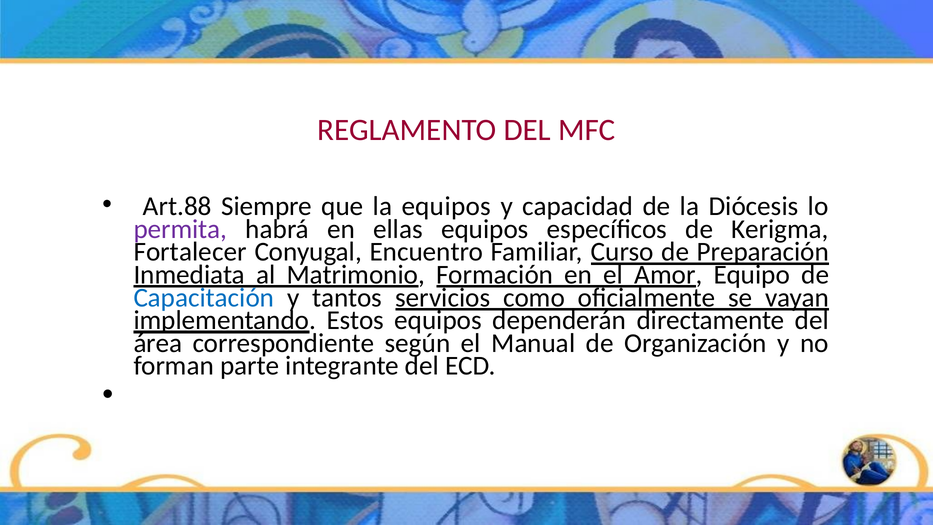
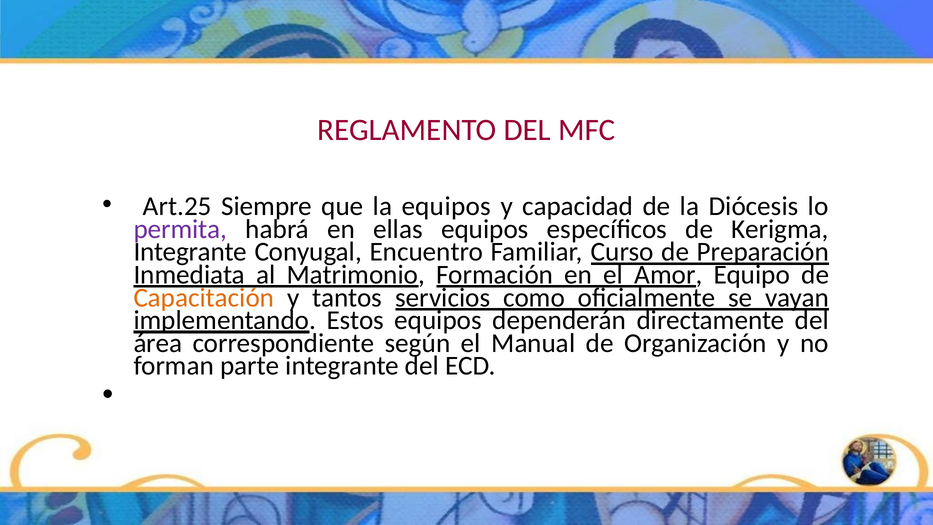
Art.88: Art.88 -> Art.25
Fortalecer at (190, 252): Fortalecer -> Integrante
Capacitación colour: blue -> orange
